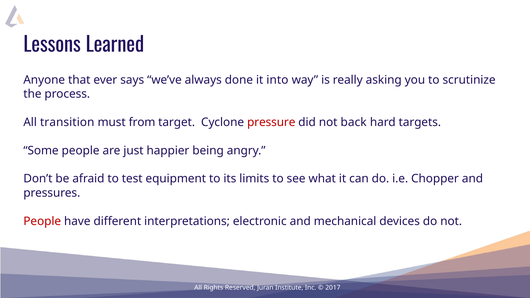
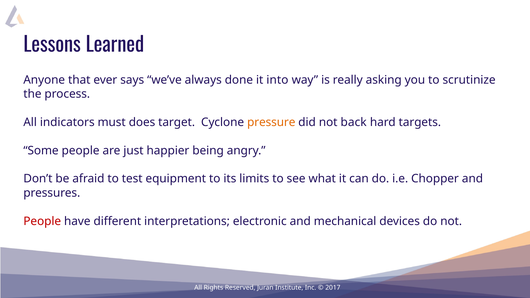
transition: transition -> indicators
from: from -> does
pressure colour: red -> orange
